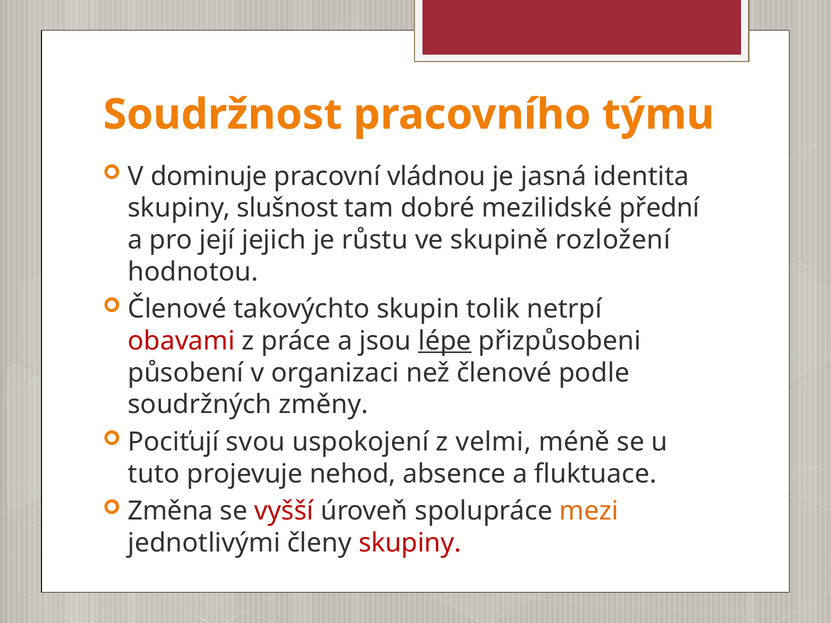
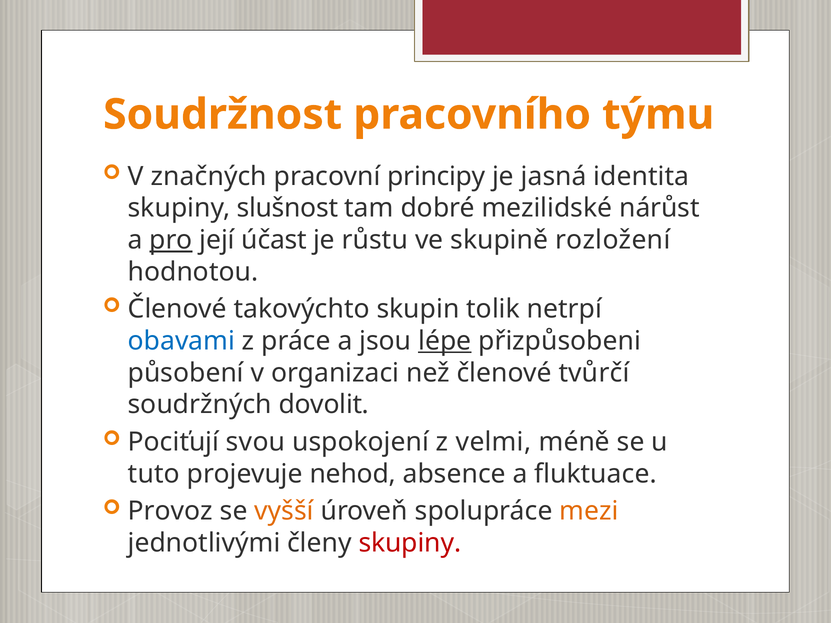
dominuje: dominuje -> značných
vládnou: vládnou -> principy
přední: přední -> nárůst
pro underline: none -> present
jejich: jejich -> účast
obavami colour: red -> blue
podle: podle -> tvůrčí
změny: změny -> dovolit
Změna: Změna -> Provoz
vyšší colour: red -> orange
